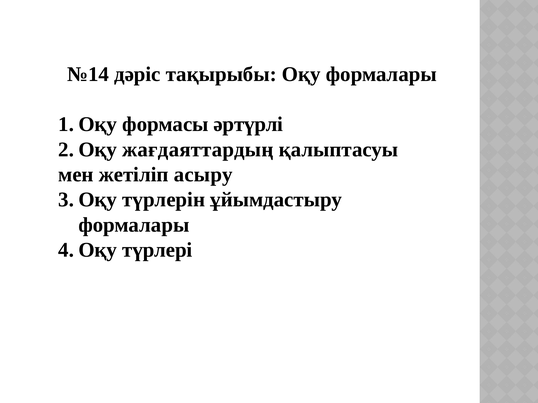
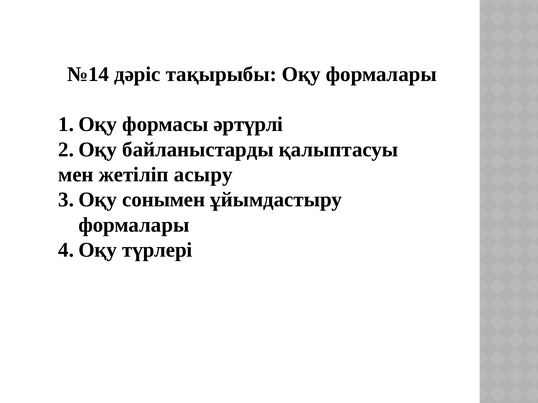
жағдаяттардың: жағдаяттардың -> байланыстарды
түрлерін: түрлерін -> сонымен
